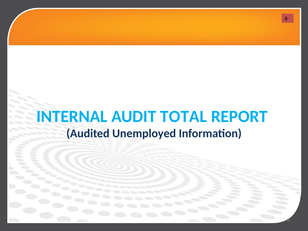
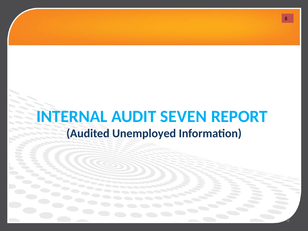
TOTAL: TOTAL -> SEVEN
